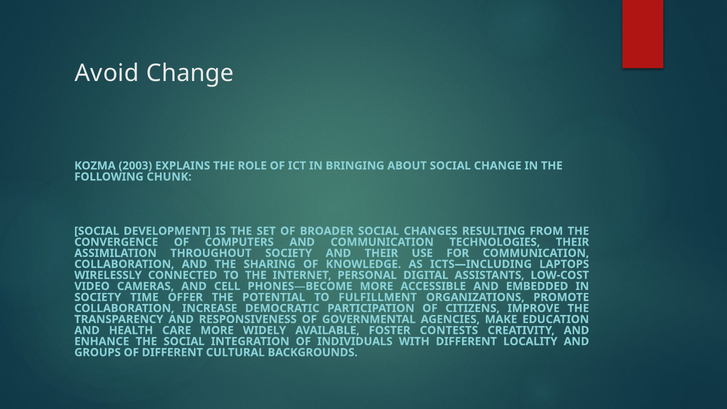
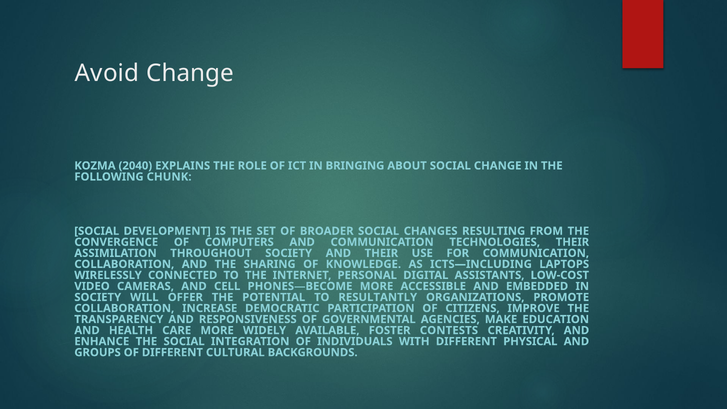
2003: 2003 -> 2040
TIME: TIME -> WILL
FULFILLMENT: FULFILLMENT -> RESULTANTLY
LOCALITY: LOCALITY -> PHYSICAL
